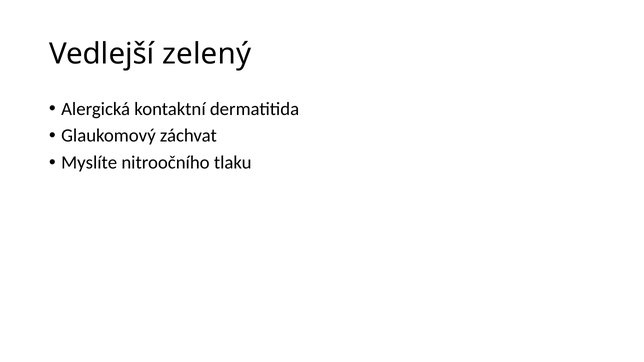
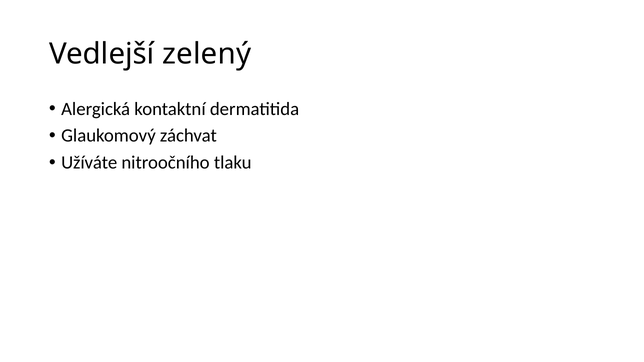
Myslíte: Myslíte -> Užíváte
